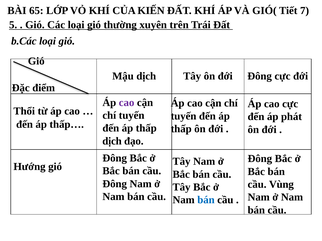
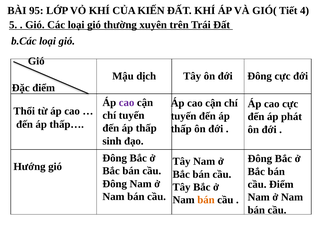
65: 65 -> 95
7: 7 -> 4
dịch at (112, 141): dịch -> sinh
cầu Vùng: Vùng -> Điểm
bán at (206, 200) colour: blue -> orange
